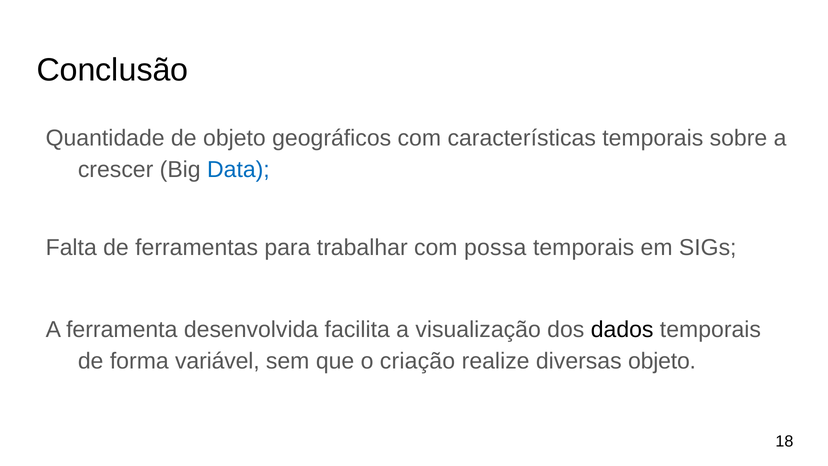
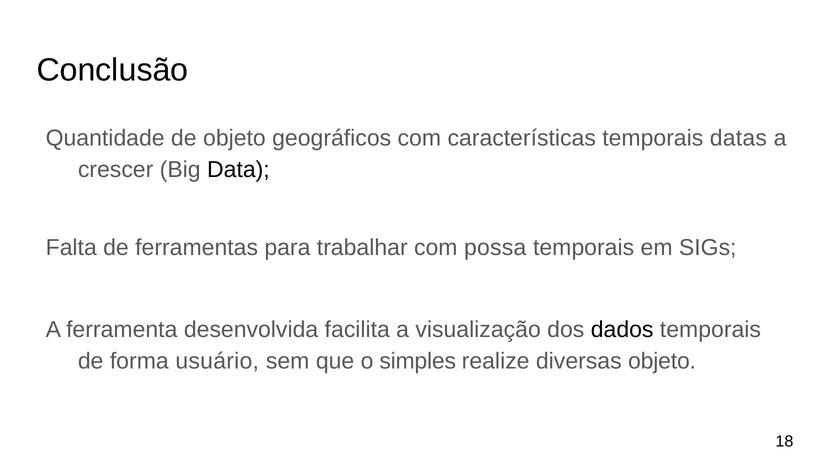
sobre: sobre -> datas
Data colour: blue -> black
variável: variável -> usuário
criação: criação -> simples
